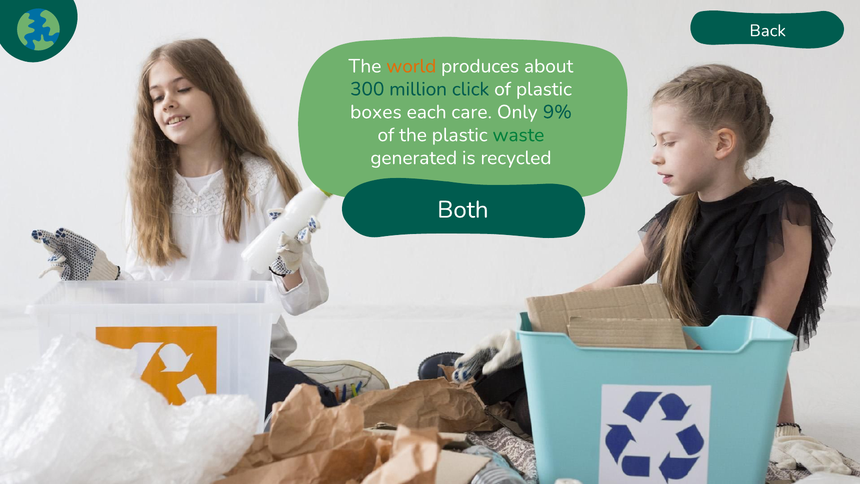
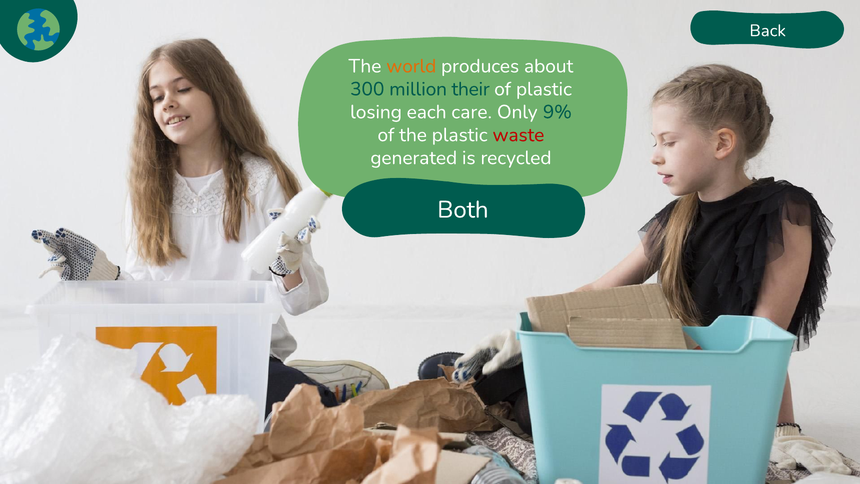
click: click -> their
boxes: boxes -> losing
waste colour: green -> red
